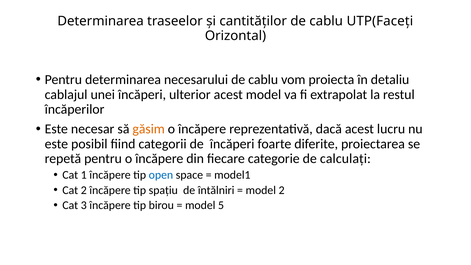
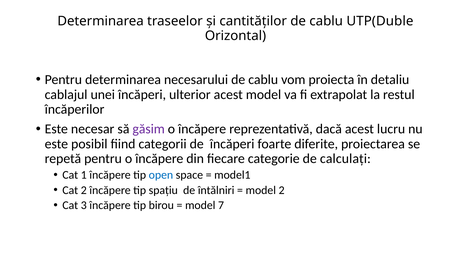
UTP(Faceți: UTP(Faceți -> UTP(Duble
găsim colour: orange -> purple
5: 5 -> 7
